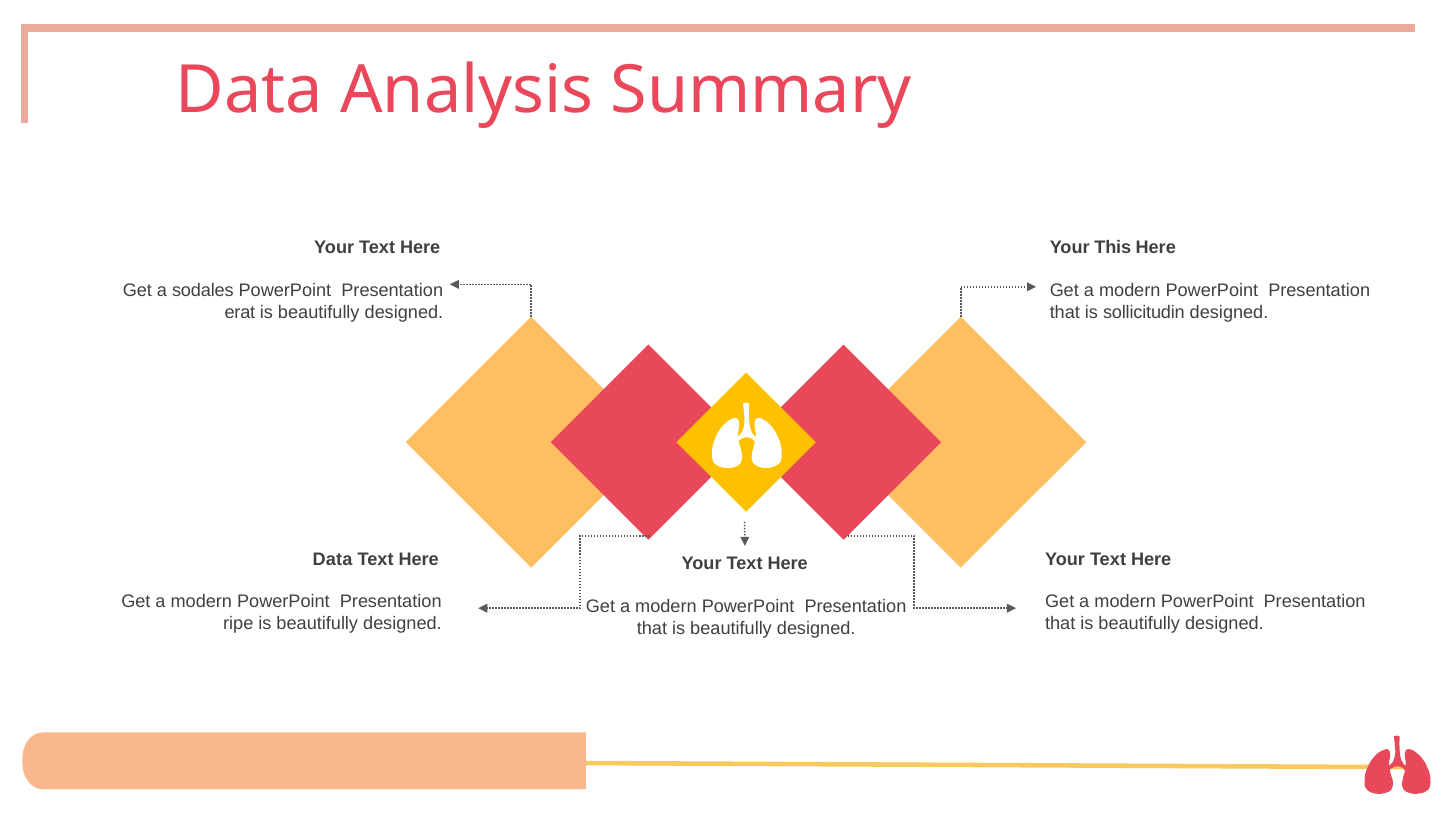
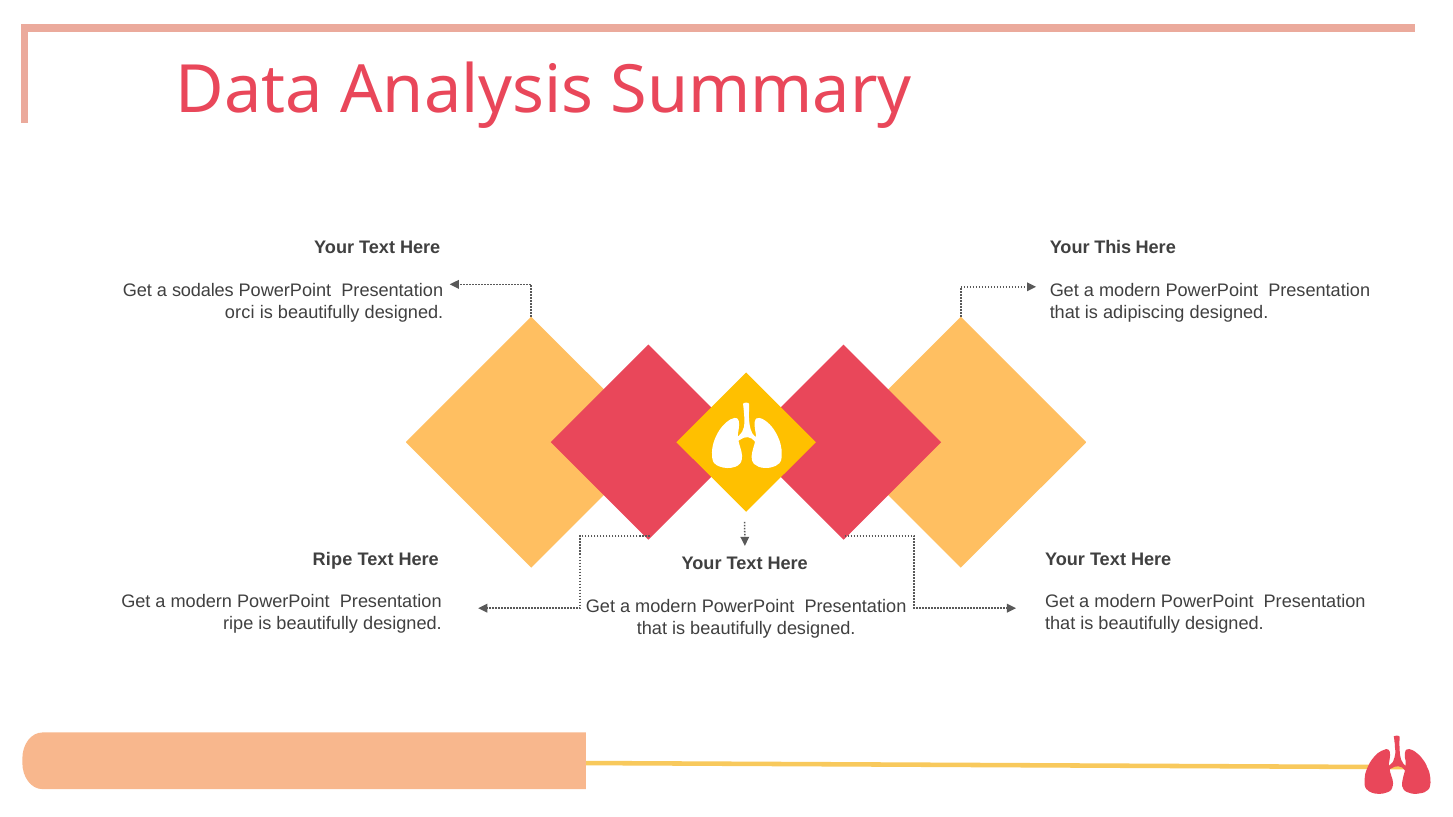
erat: erat -> orci
sollicitudin: sollicitudin -> adipiscing
Data at (333, 559): Data -> Ripe
